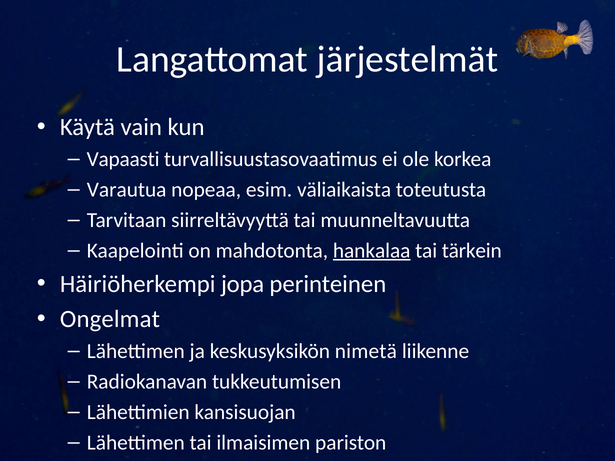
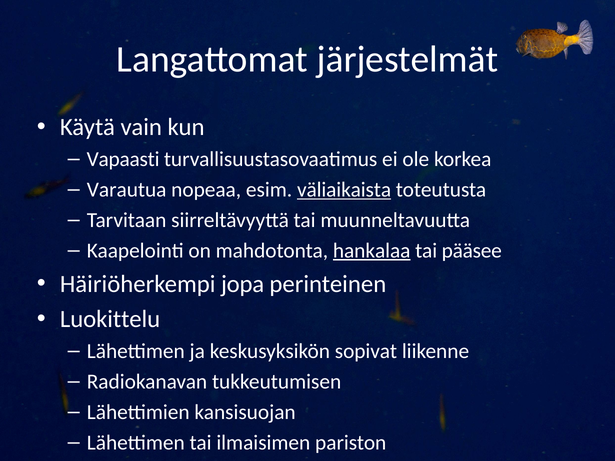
väliaikaista underline: none -> present
tärkein: tärkein -> pääsee
Ongelmat: Ongelmat -> Luokittelu
nimetä: nimetä -> sopivat
